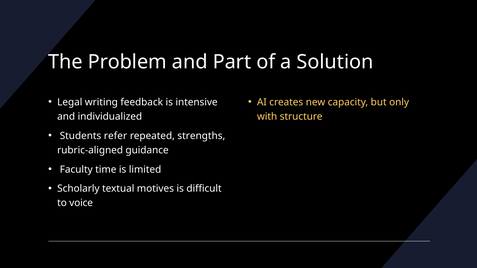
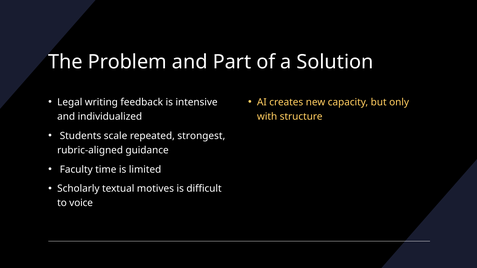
refer: refer -> scale
strengths: strengths -> strongest
